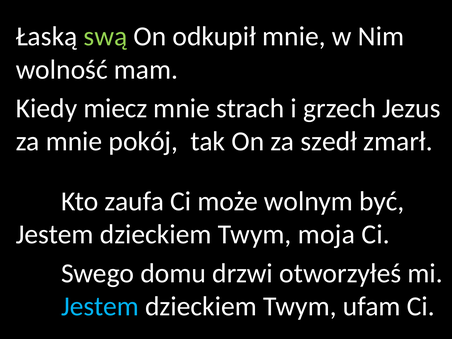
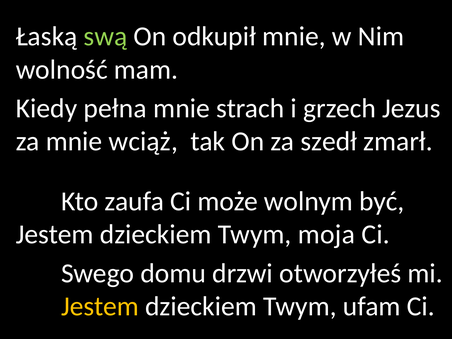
miecz: miecz -> pełna
pokój: pokój -> wciąż
Jestem at (100, 306) colour: light blue -> yellow
